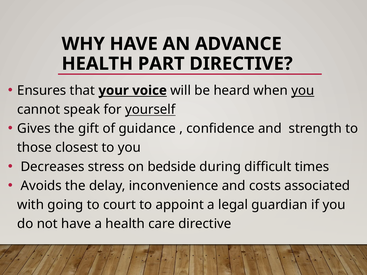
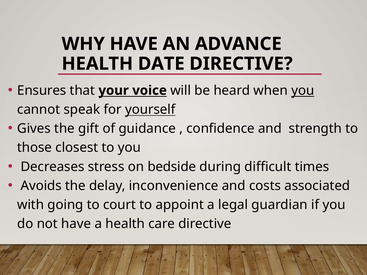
PART: PART -> DATE
